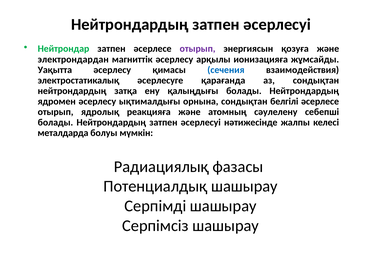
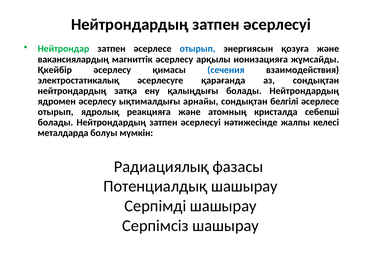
отырып at (198, 49) colour: purple -> blue
электрондардан: электрондардан -> вакансиялардың
Уақытта: Уақытта -> Қкейбір
орнына: орнына -> арнайы
сәулелену: сәулелену -> кристалда
